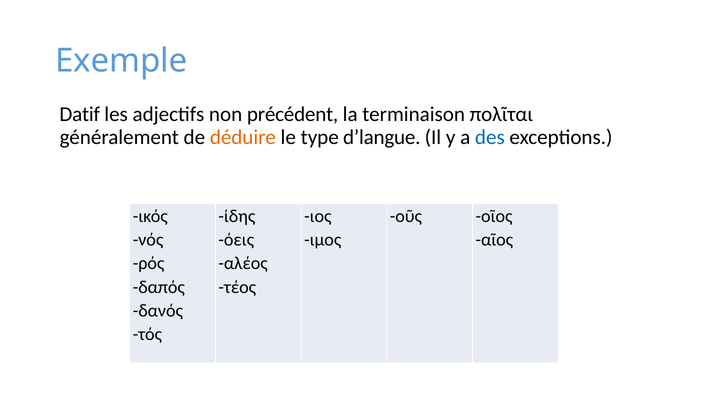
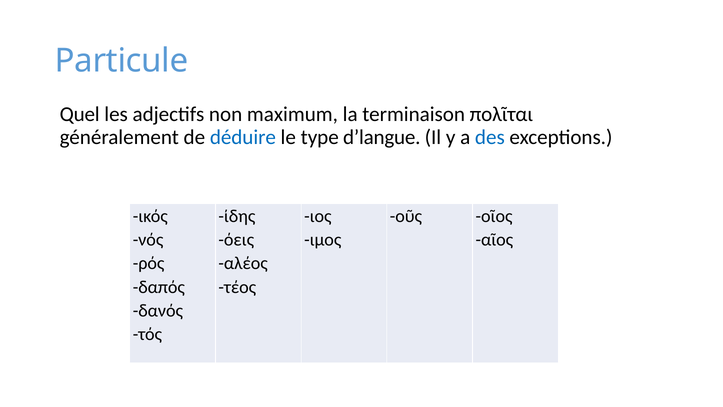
Exemple: Exemple -> Particule
Datif: Datif -> Quel
précédent: précédent -> maximum
déduire colour: orange -> blue
